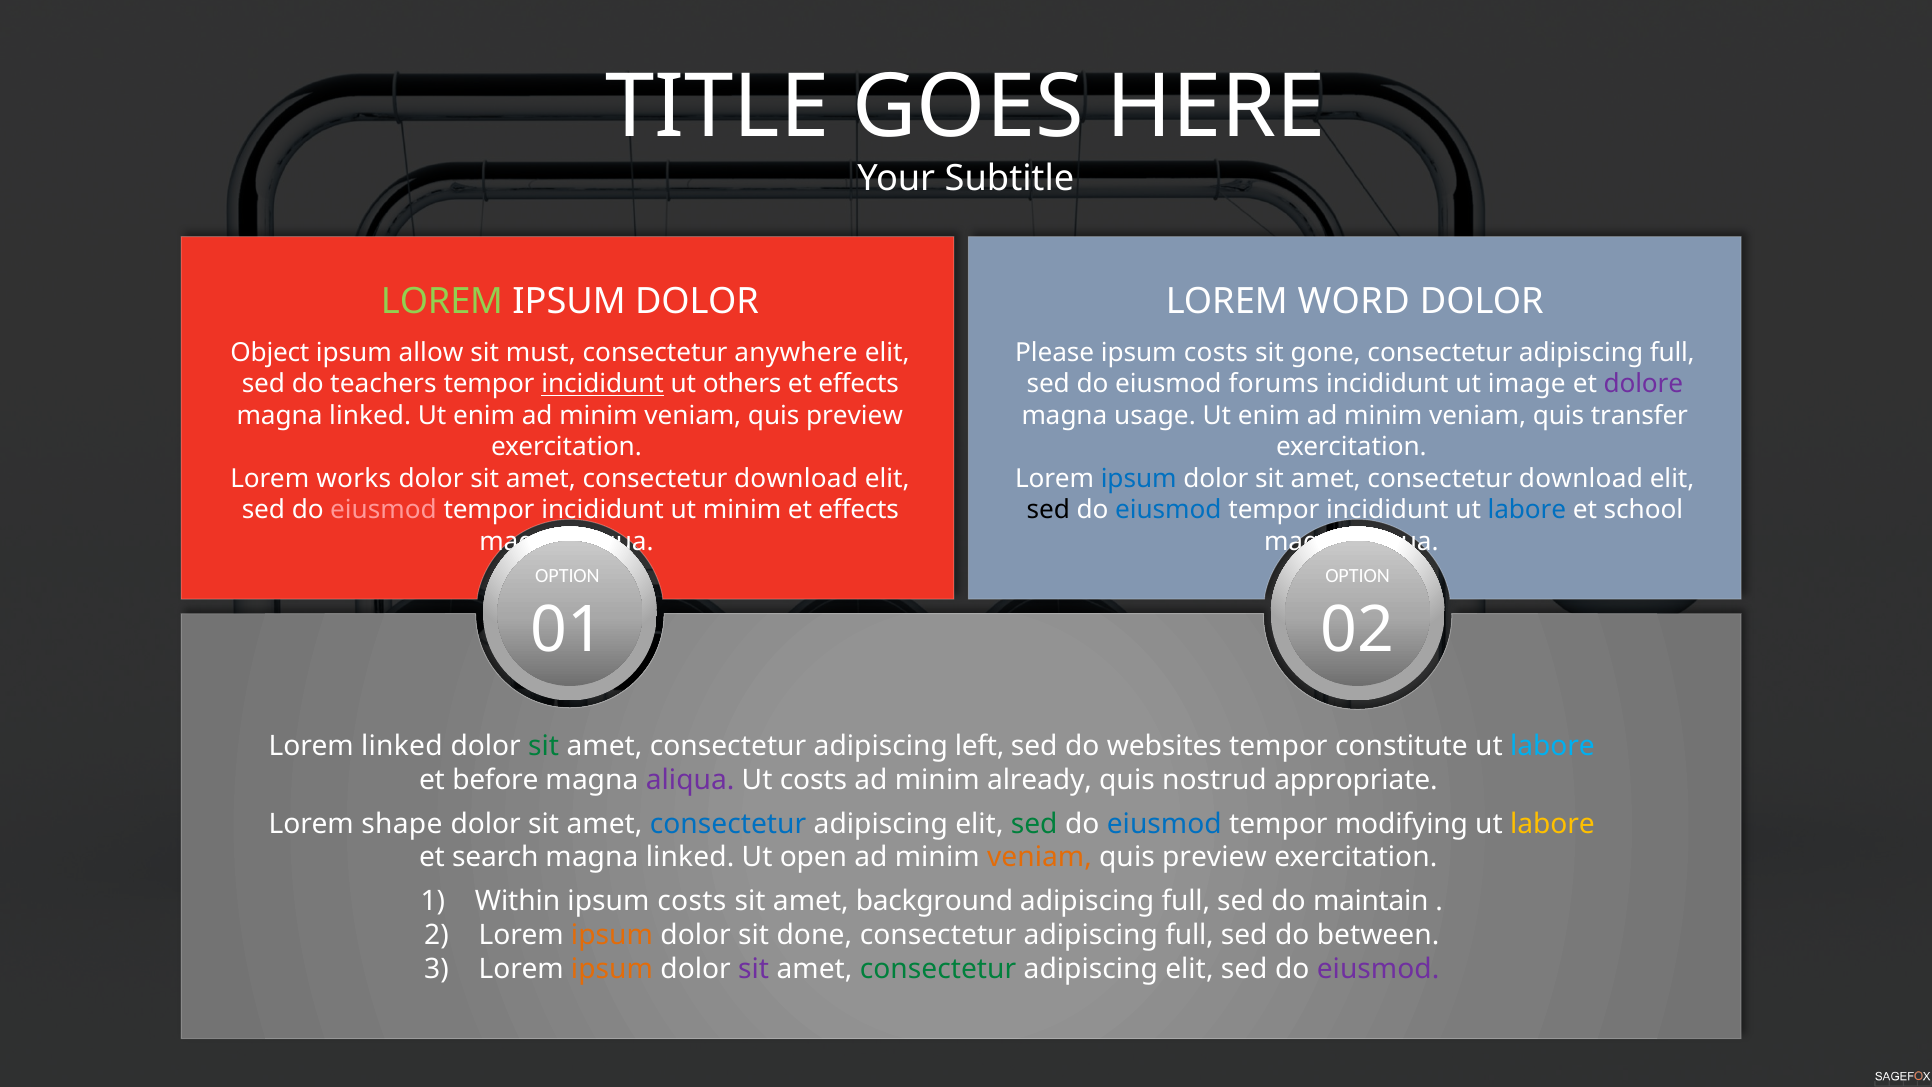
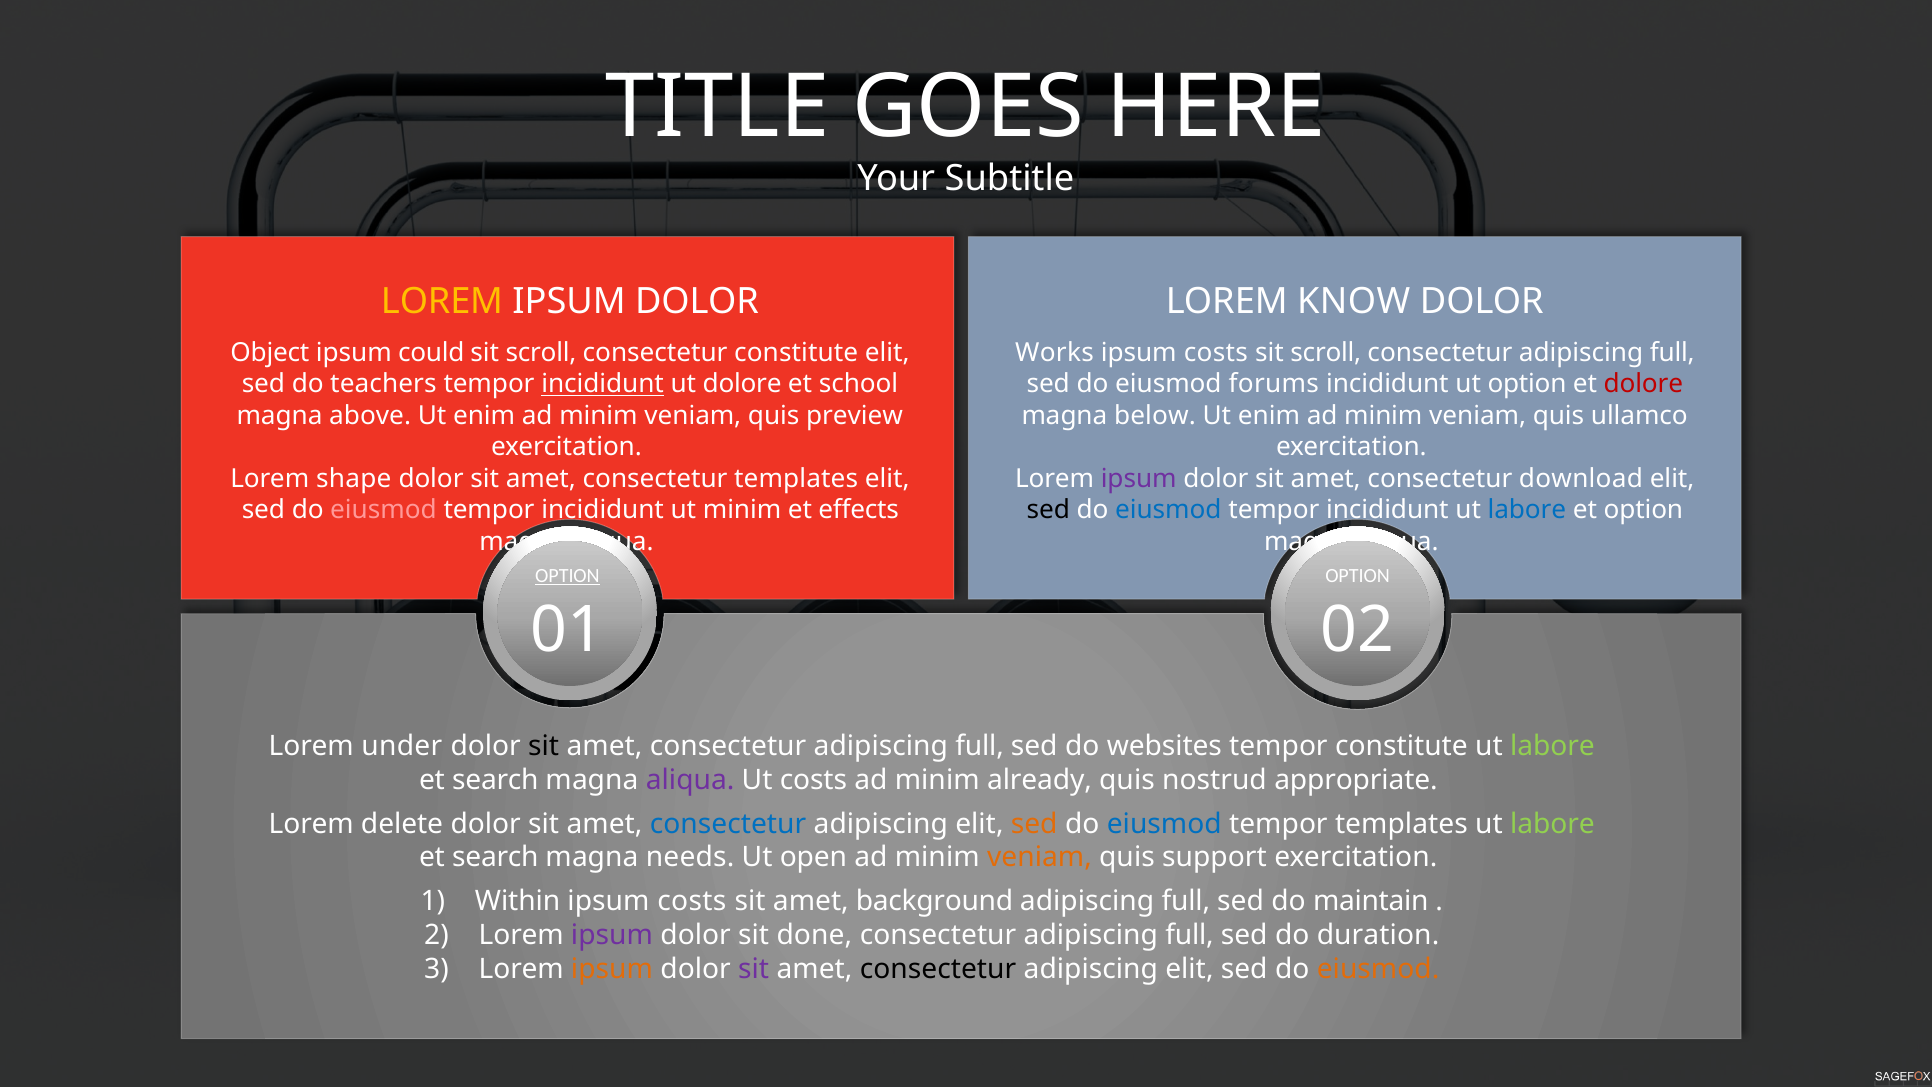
LOREM at (442, 301) colour: light green -> yellow
WORD: WORD -> KNOW
allow: allow -> could
must at (541, 353): must -> scroll
consectetur anywhere: anywhere -> constitute
Please: Please -> Works
gone at (1326, 353): gone -> scroll
ut others: others -> dolore
effects at (859, 384): effects -> school
ut image: image -> option
dolore at (1643, 384) colour: purple -> red
linked at (370, 416): linked -> above
usage: usage -> below
transfer: transfer -> ullamco
works: works -> shape
download at (796, 478): download -> templates
ipsum at (1139, 478) colour: blue -> purple
et school: school -> option
OPTION at (567, 576) underline: none -> present
Lorem linked: linked -> under
sit at (544, 746) colour: green -> black
amet consectetur adipiscing left: left -> full
labore at (1552, 746) colour: light blue -> light green
before at (495, 780): before -> search
shape: shape -> delete
sed at (1034, 824) colour: green -> orange
tempor modifying: modifying -> templates
labore at (1552, 824) colour: yellow -> light green
linked at (690, 857): linked -> needs
preview at (1214, 857): preview -> support
ipsum at (612, 935) colour: orange -> purple
between: between -> duration
consectetur at (938, 969) colour: green -> black
eiusmod at (1378, 969) colour: purple -> orange
